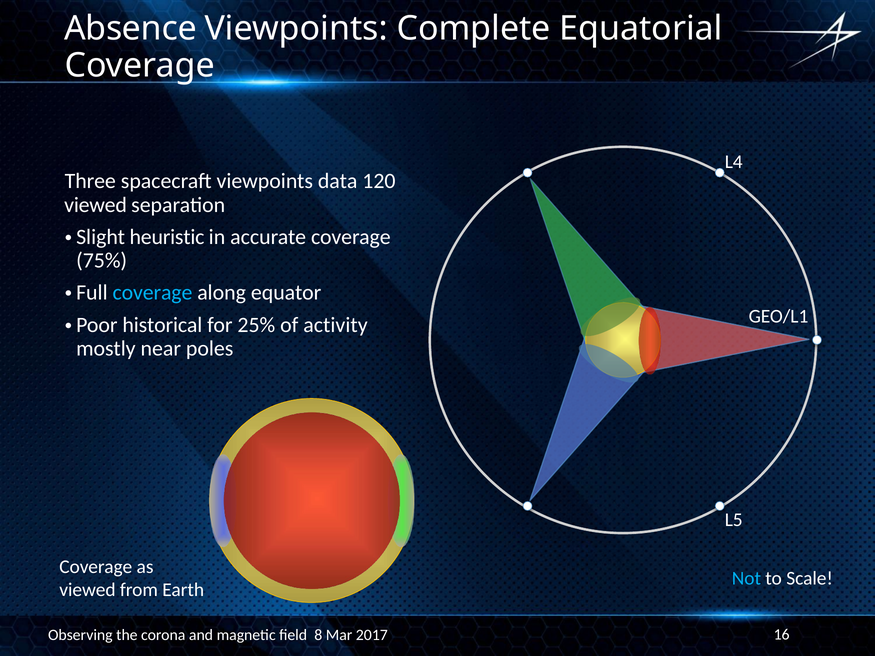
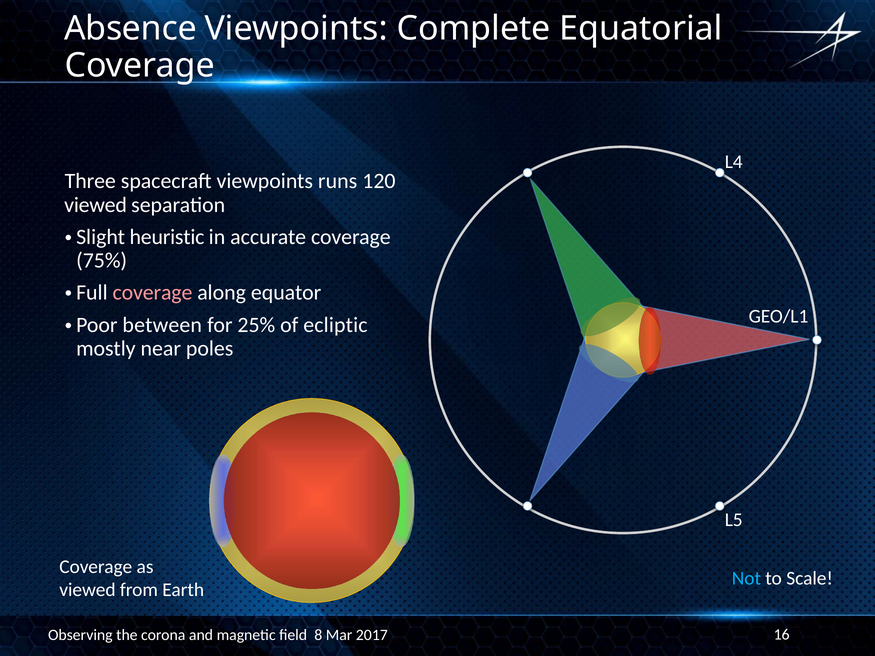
data: data -> runs
coverage at (152, 293) colour: light blue -> pink
historical: historical -> between
activity: activity -> ecliptic
